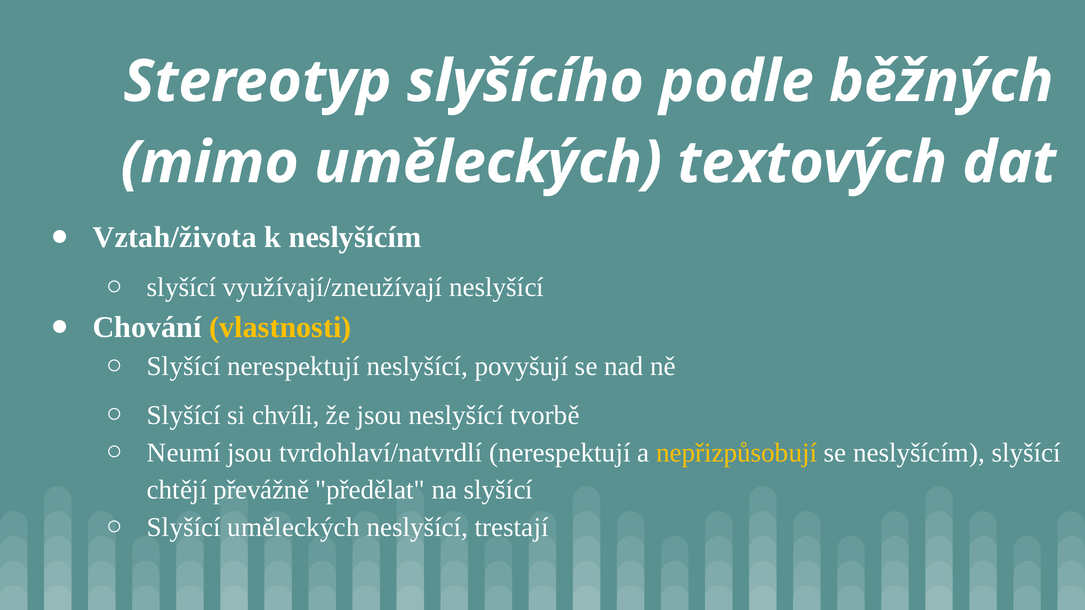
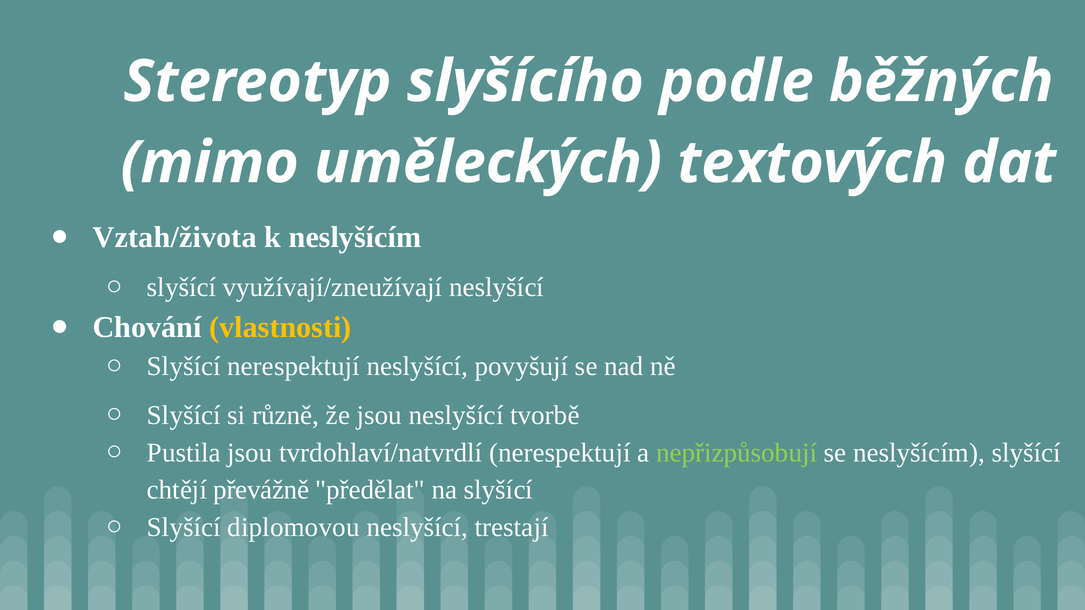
chvíli: chvíli -> různě
Neumí: Neumí -> Pustila
nepřizpůsobují colour: yellow -> light green
Slyšící uměleckých: uměleckých -> diplomovou
